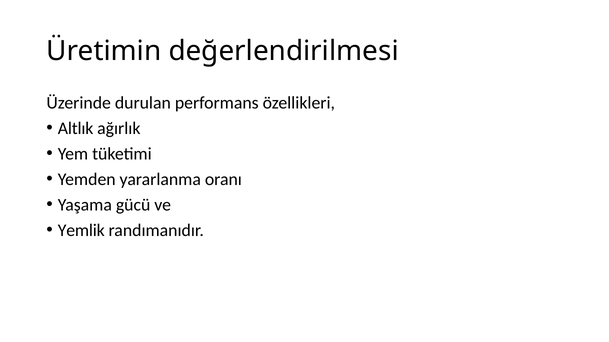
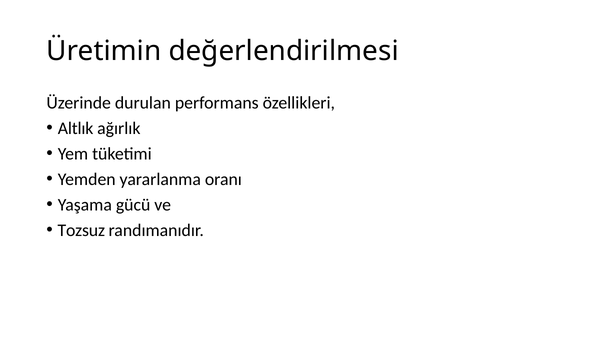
Yemlik: Yemlik -> Tozsuz
